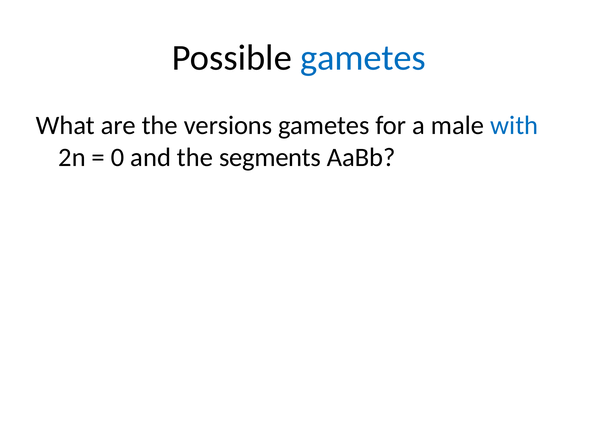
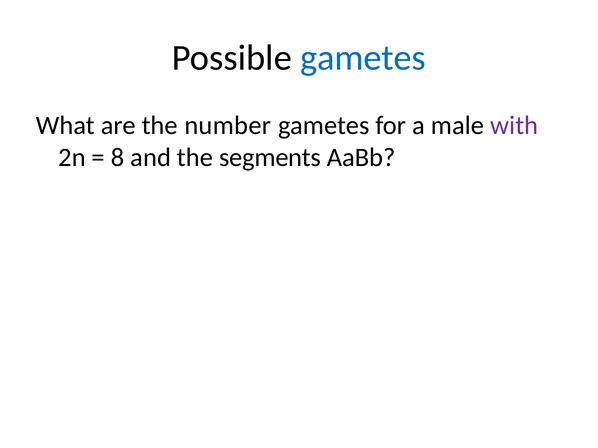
versions: versions -> number
with colour: blue -> purple
0: 0 -> 8
